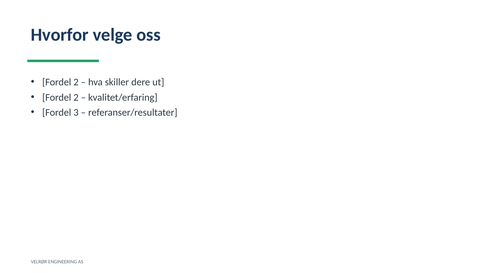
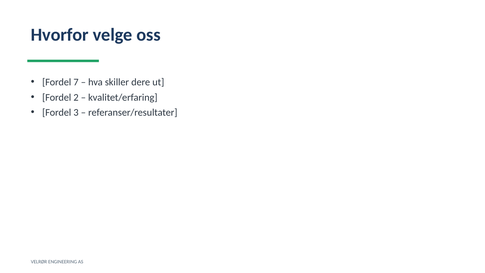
2 at (76, 82): 2 -> 7
